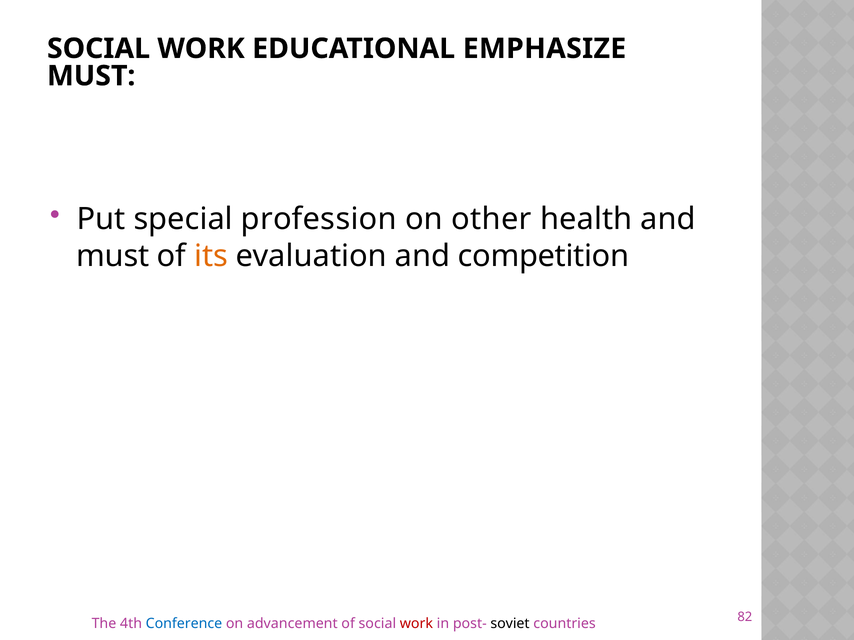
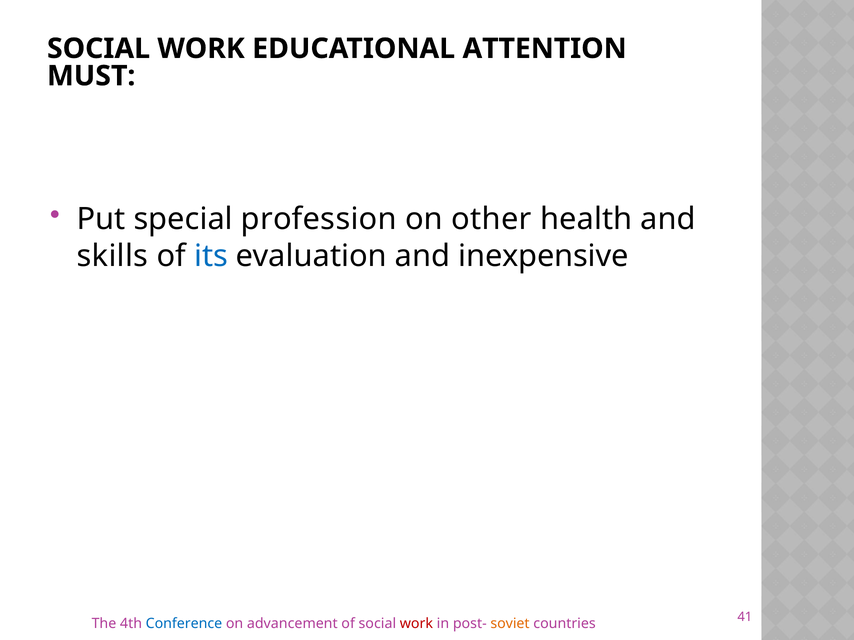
EMPHASIZE: EMPHASIZE -> ATTENTION
must at (113, 256): must -> skills
its colour: orange -> blue
competition: competition -> inexpensive
soviet colour: black -> orange
82: 82 -> 41
